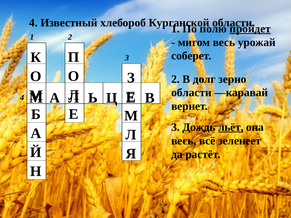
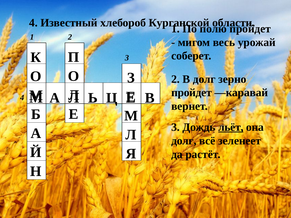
пройдет at (250, 29) underline: present -> none
области at (191, 93): области -> пройдет
весь at (184, 141): весь -> долг
